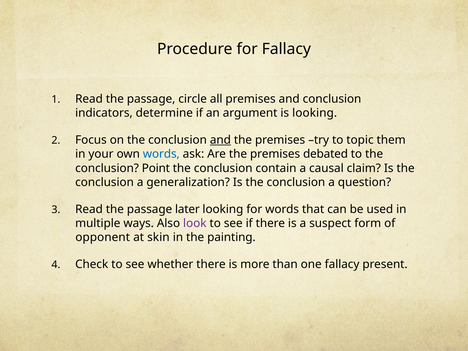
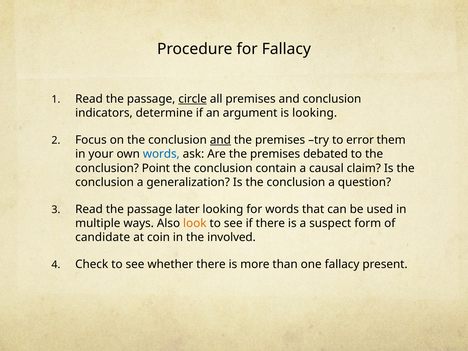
circle underline: none -> present
topic: topic -> error
look colour: purple -> orange
opponent: opponent -> candidate
skin: skin -> coin
painting: painting -> involved
